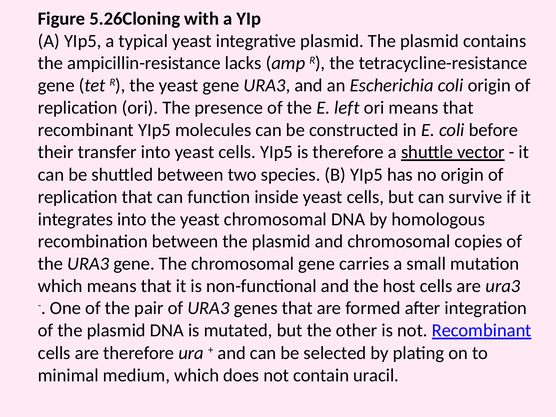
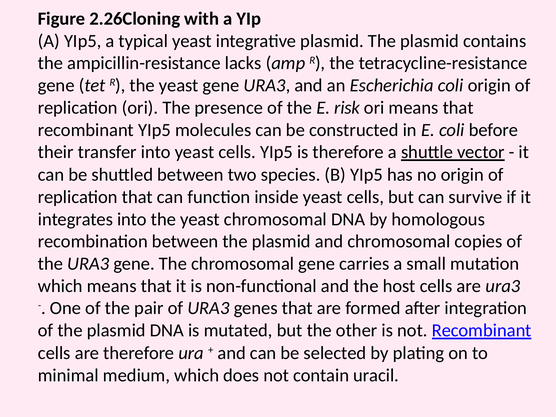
5.26Cloning: 5.26Cloning -> 2.26Cloning
left: left -> risk
